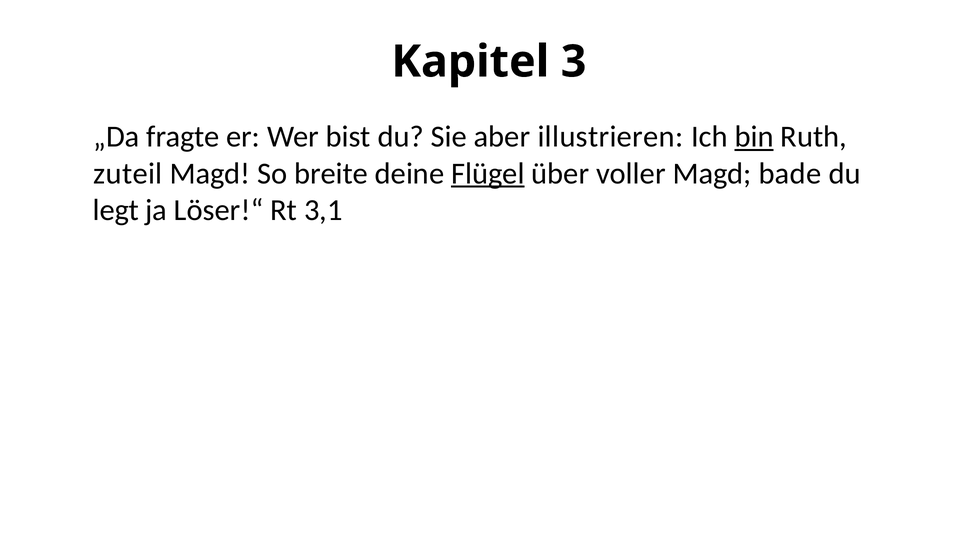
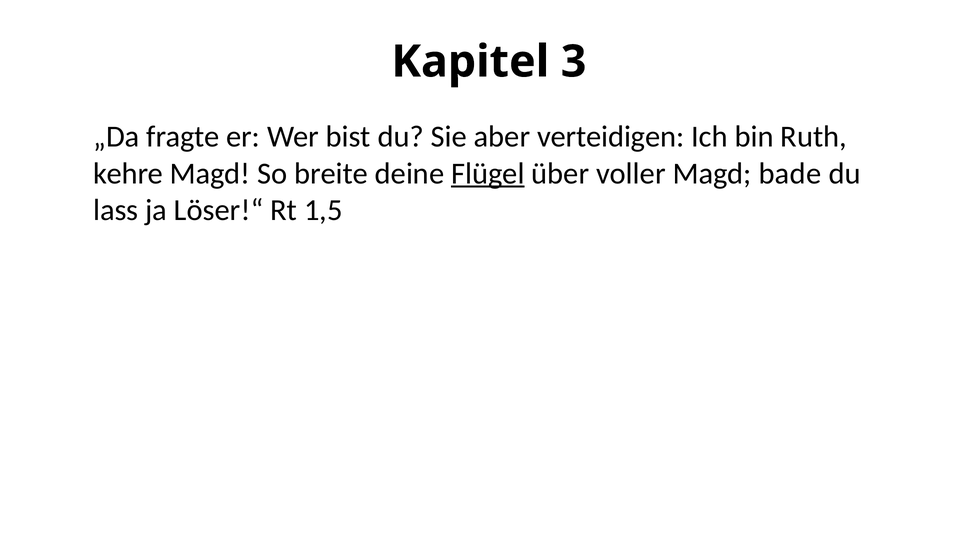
illustrieren: illustrieren -> verteidigen
bin underline: present -> none
zuteil: zuteil -> kehre
legt: legt -> lass
3,1: 3,1 -> 1,5
